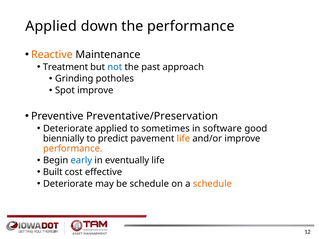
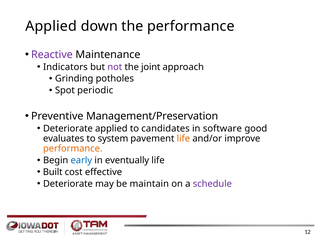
Reactive colour: orange -> purple
Treatment: Treatment -> Indicators
not colour: blue -> purple
past: past -> joint
Spot improve: improve -> periodic
Preventative/Preservation: Preventative/Preservation -> Management/Preservation
sometimes: sometimes -> candidates
biennially: biennially -> evaluates
predict: predict -> system
be schedule: schedule -> maintain
schedule at (212, 184) colour: orange -> purple
